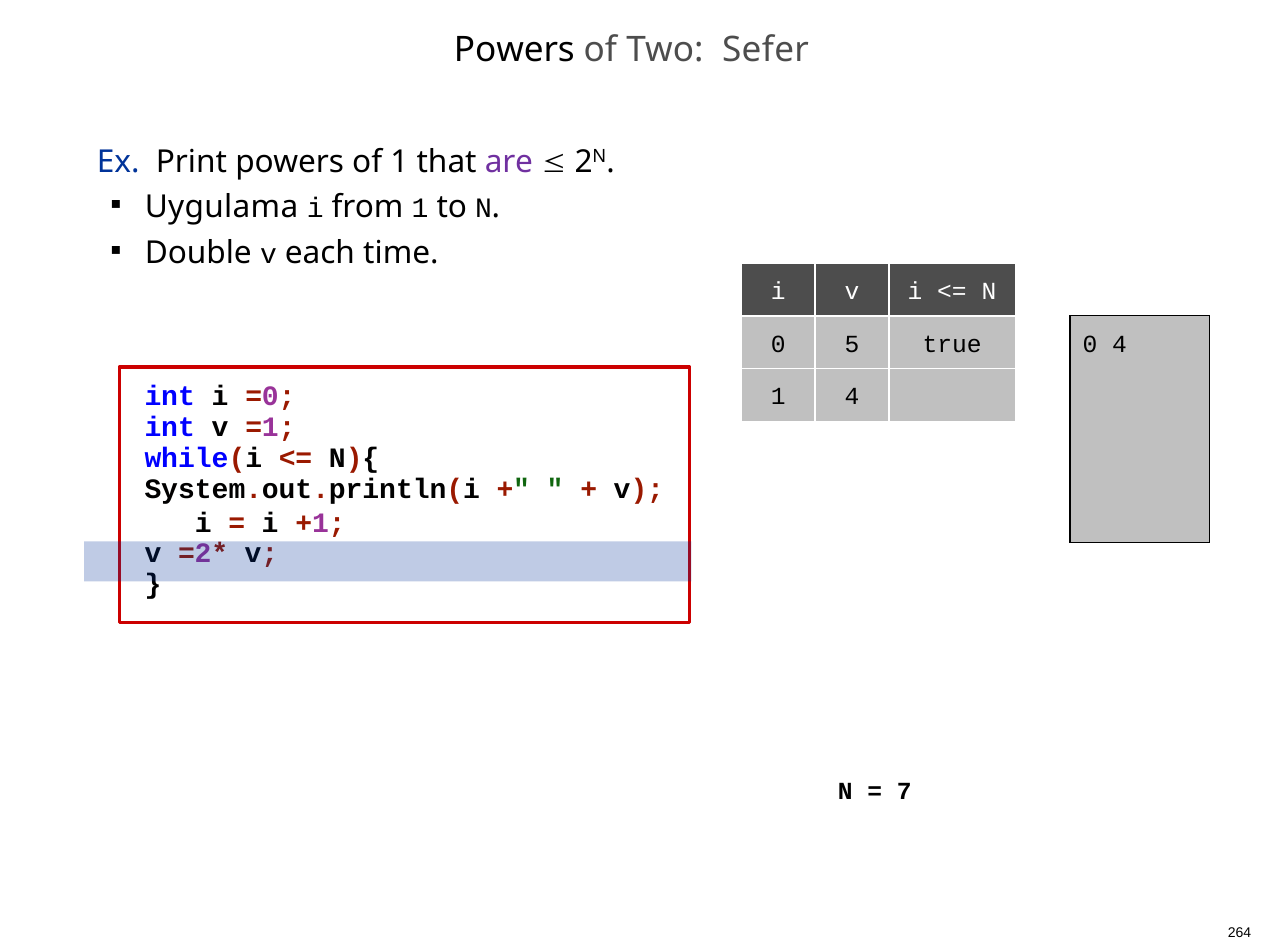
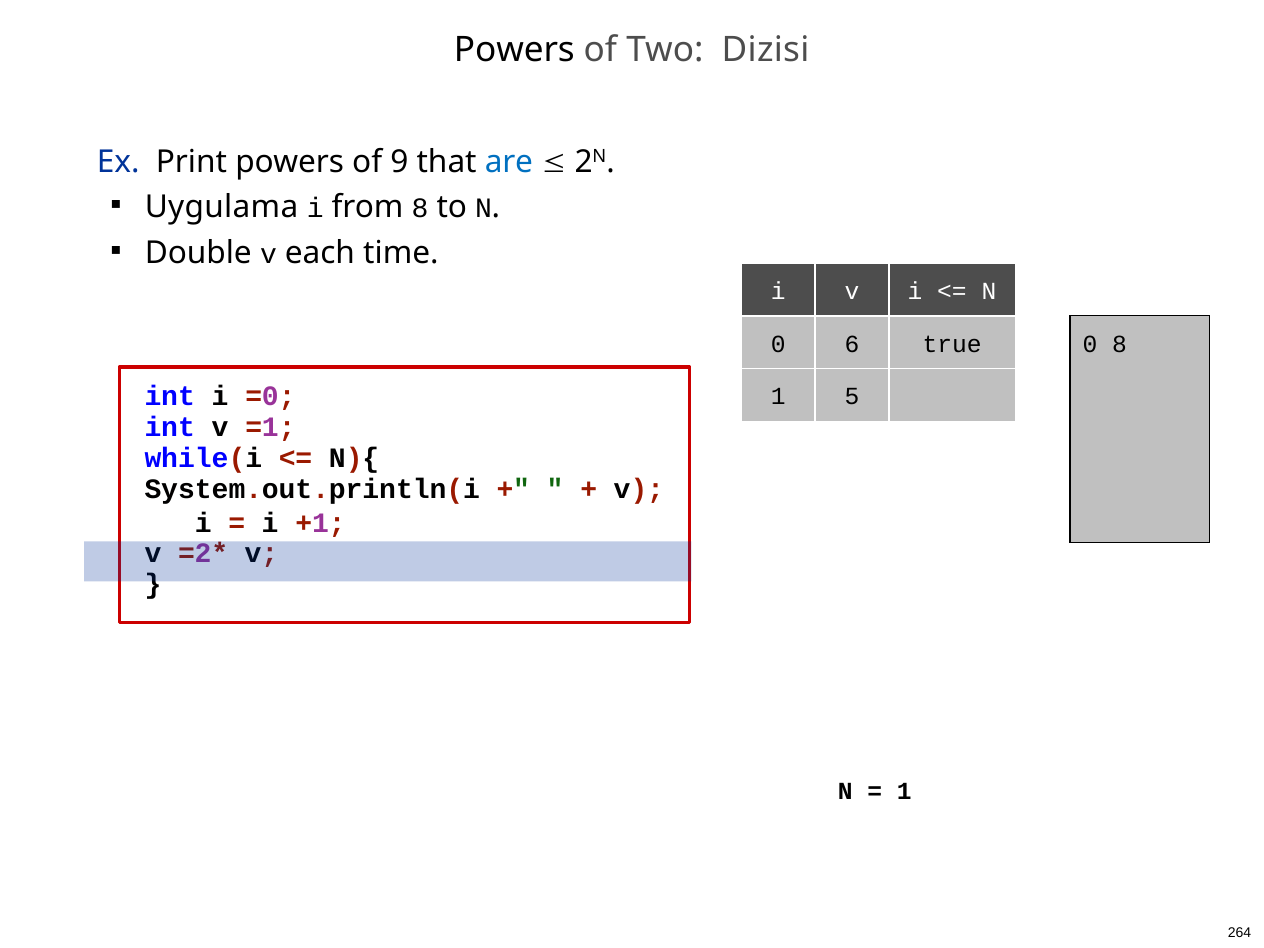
Sefer: Sefer -> Dizisi
of 1: 1 -> 9
are colour: purple -> blue
from 1: 1 -> 8
5: 5 -> 6
0 4: 4 -> 8
1 4: 4 -> 5
7 at (904, 792): 7 -> 1
